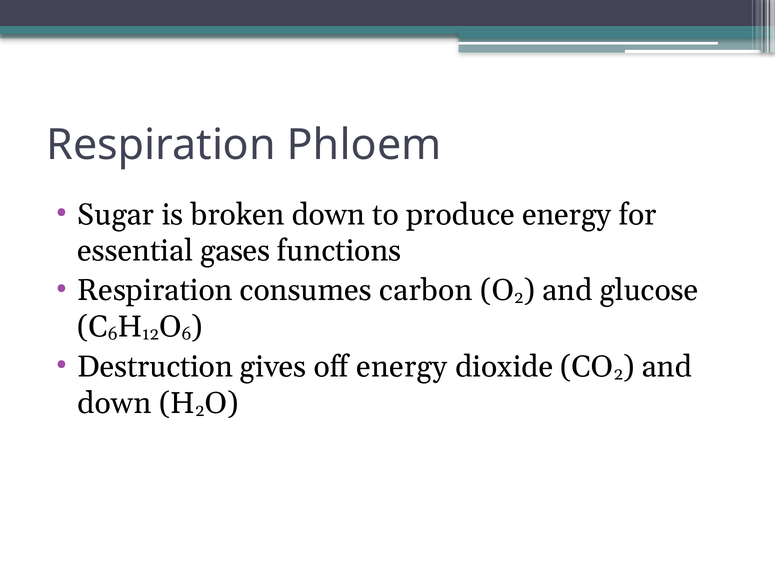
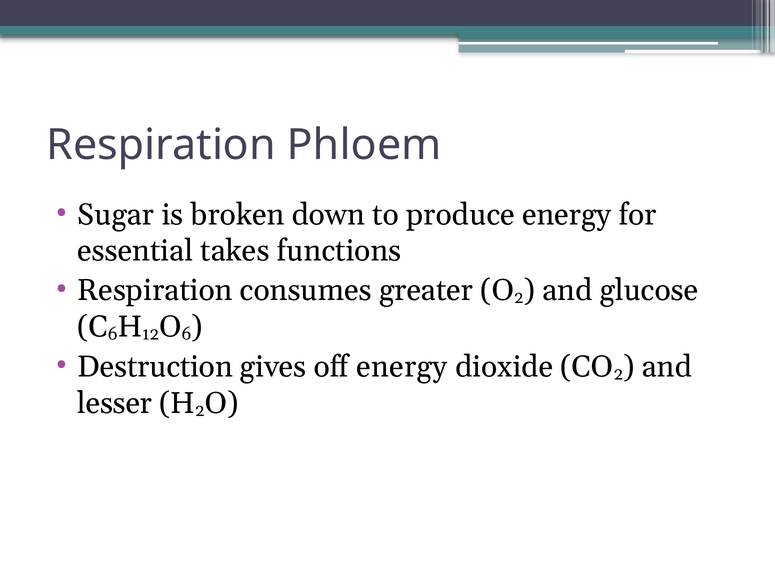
gases: gases -> takes
carbon: carbon -> greater
down at (115, 403): down -> lesser
